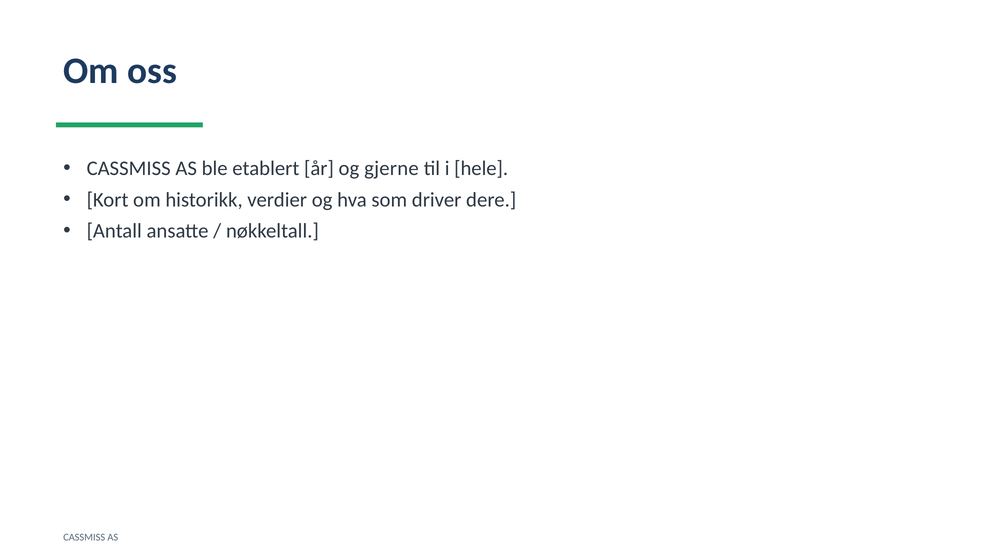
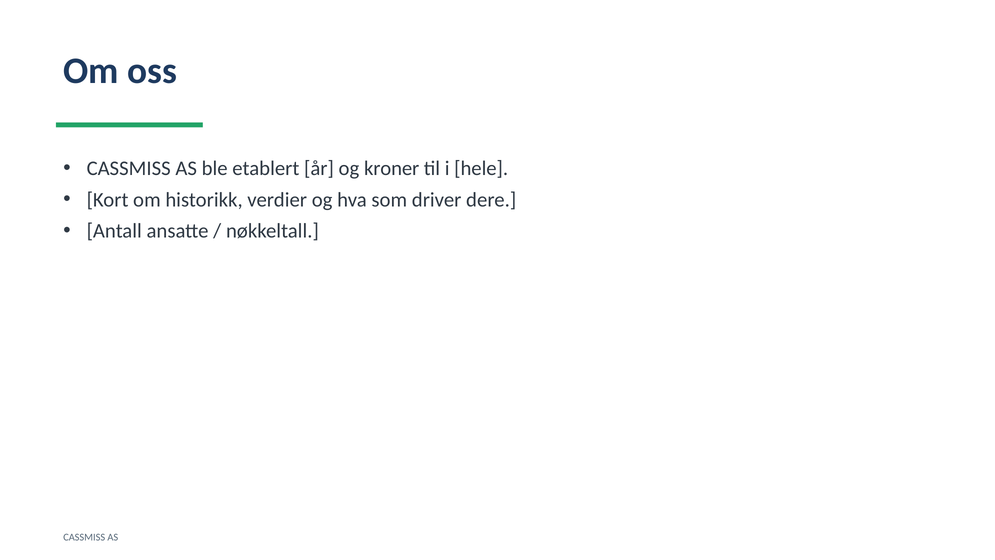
gjerne: gjerne -> kroner
